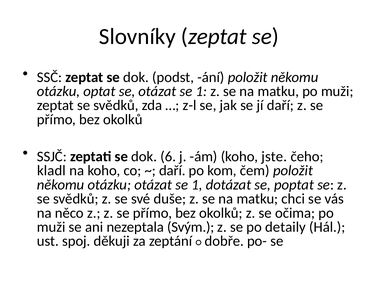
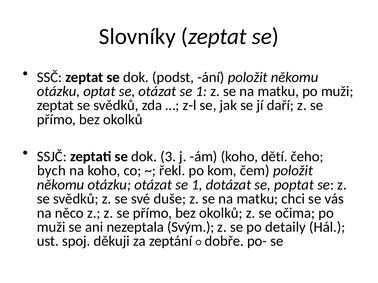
6: 6 -> 3
jste: jste -> dětí
kladl: kladl -> bych
daří at (172, 171): daří -> řekl
